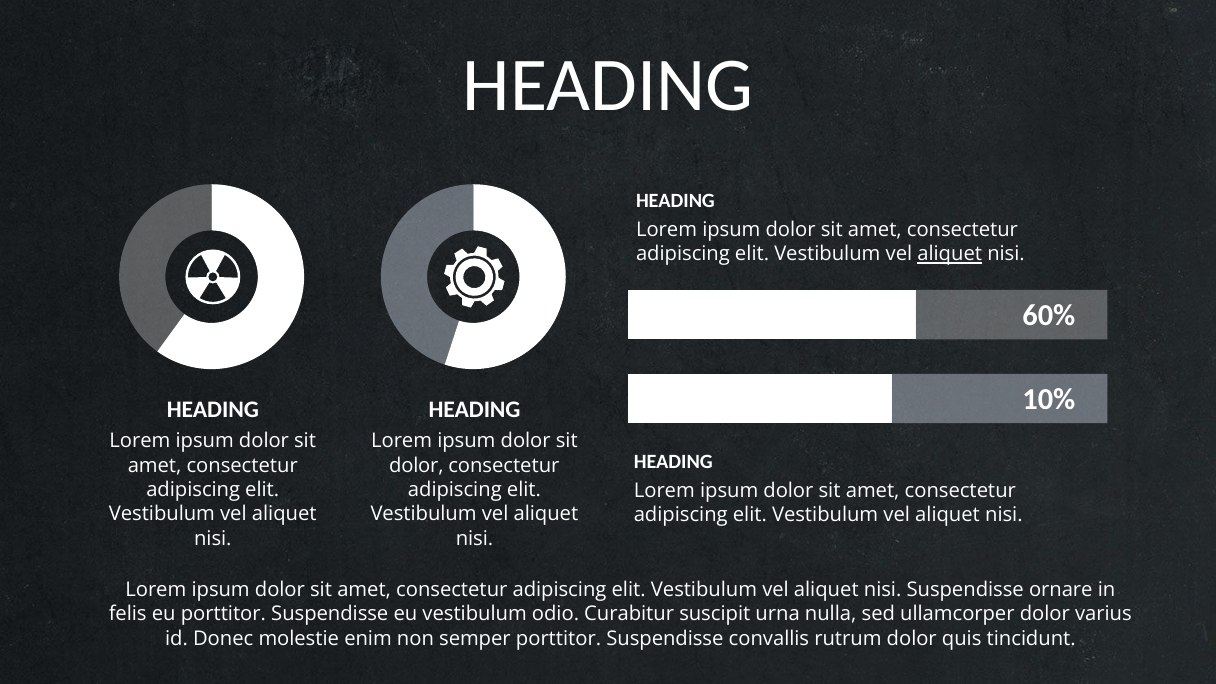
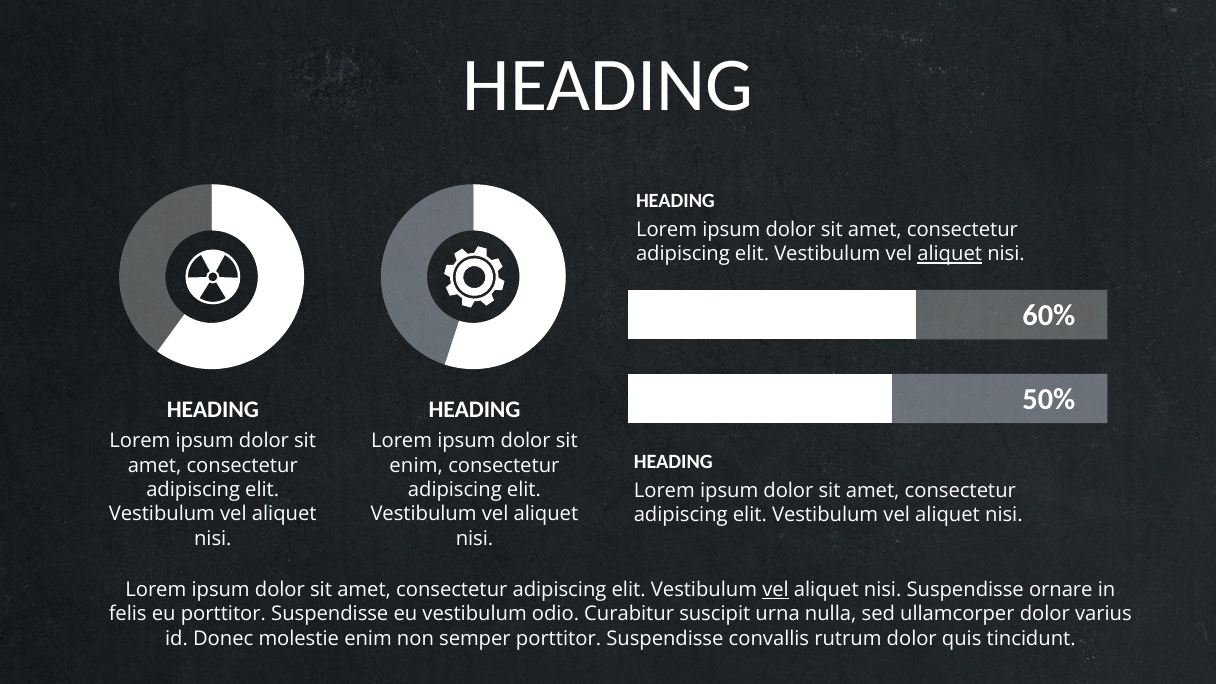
10%: 10% -> 50%
dolor at (416, 466): dolor -> enim
vel at (776, 590) underline: none -> present
